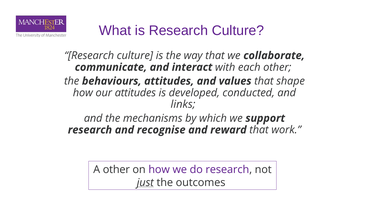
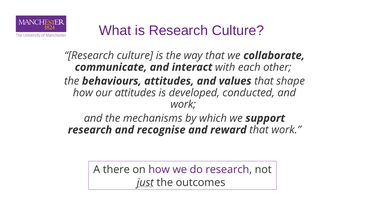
links at (183, 104): links -> work
A other: other -> there
